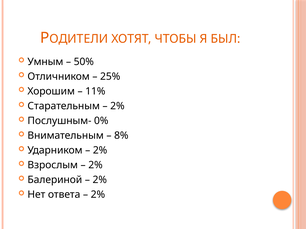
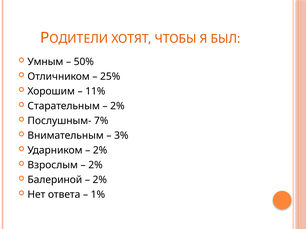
0%: 0% -> 7%
8%: 8% -> 3%
2% at (98, 195): 2% -> 1%
